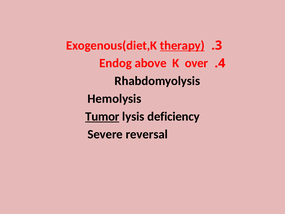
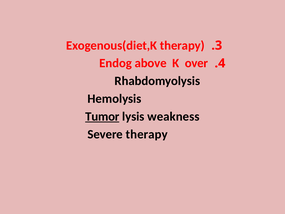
therapy at (182, 45) underline: present -> none
deficiency: deficiency -> weakness
Severe reversal: reversal -> therapy
